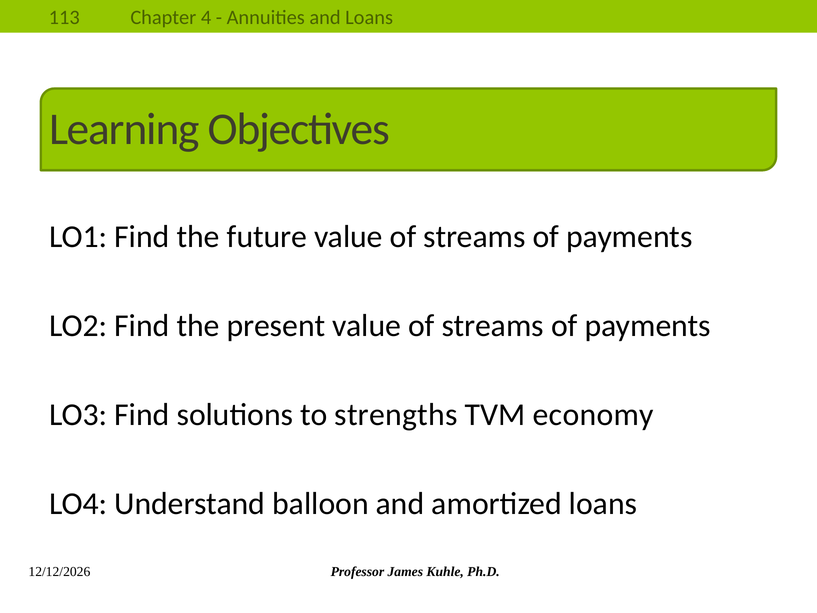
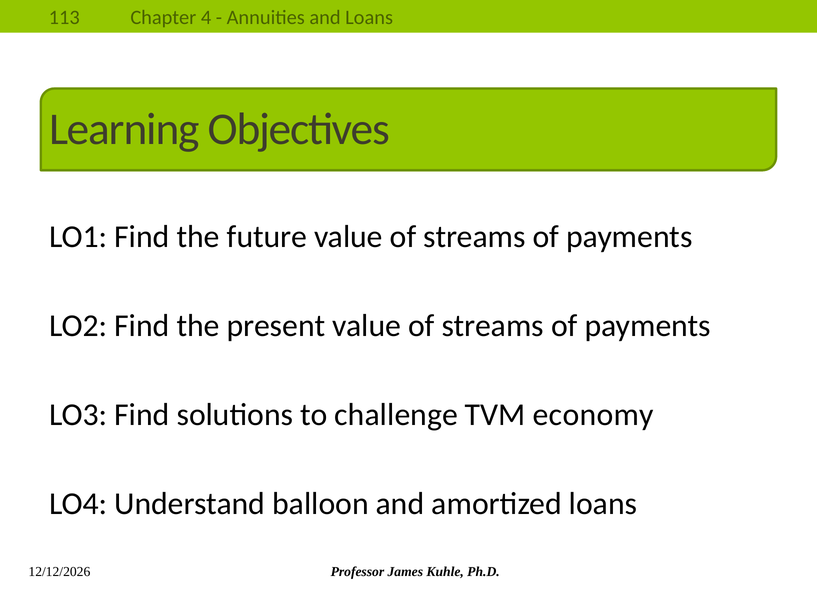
strengths: strengths -> challenge
